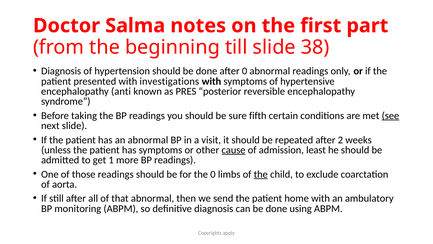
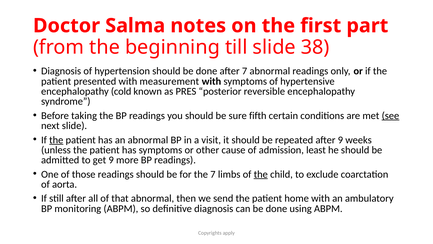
after 0: 0 -> 7
investigations: investigations -> measurement
anti: anti -> cold
the at (56, 140) underline: none -> present
after 2: 2 -> 9
cause underline: present -> none
get 1: 1 -> 9
the 0: 0 -> 7
